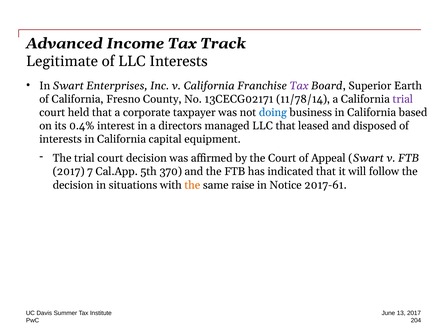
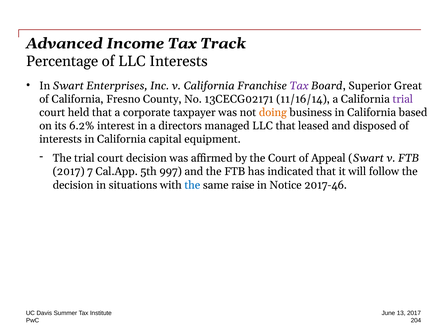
Legitimate: Legitimate -> Percentage
Earth: Earth -> Great
11/78/14: 11/78/14 -> 11/16/14
doing colour: blue -> orange
0.4%: 0.4% -> 6.2%
370: 370 -> 997
the at (192, 185) colour: orange -> blue
2017-61: 2017-61 -> 2017-46
